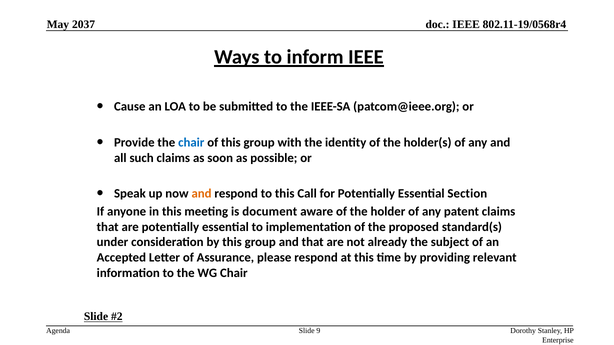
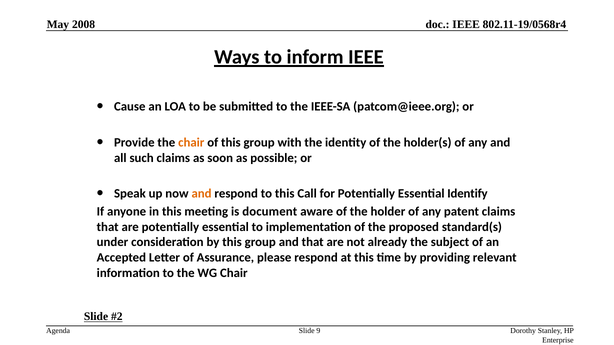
2037: 2037 -> 2008
chair at (191, 143) colour: blue -> orange
Section: Section -> Identify
